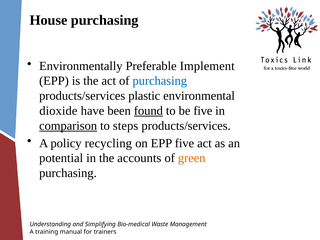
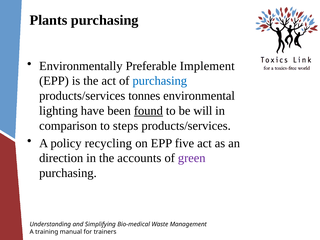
House: House -> Plants
plastic: plastic -> tonnes
dioxide: dioxide -> lighting
be five: five -> will
comparison underline: present -> none
potential: potential -> direction
green colour: orange -> purple
